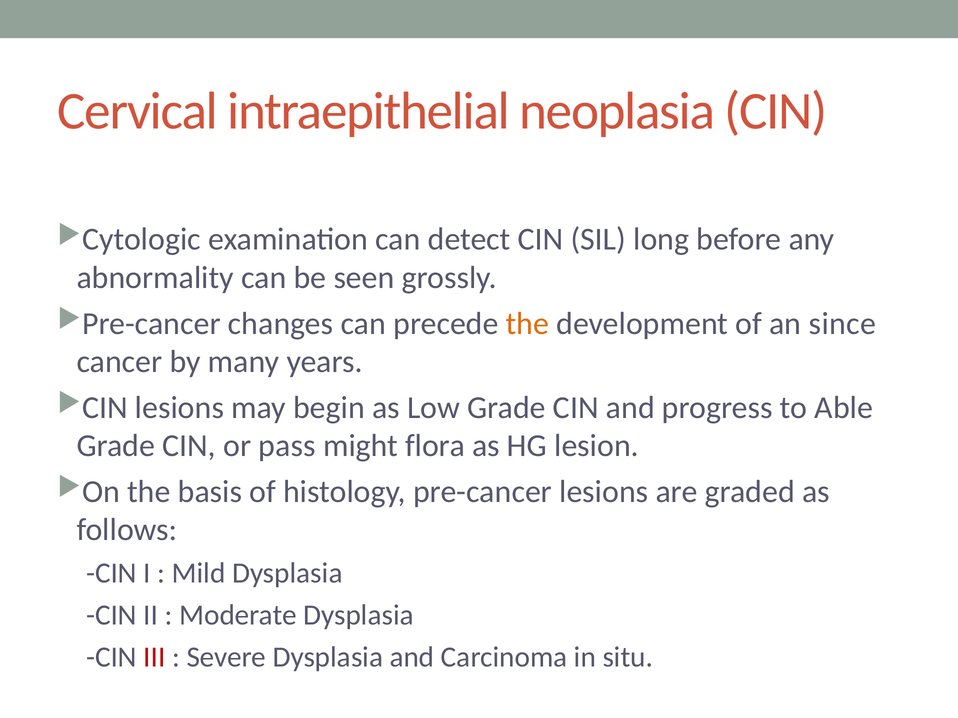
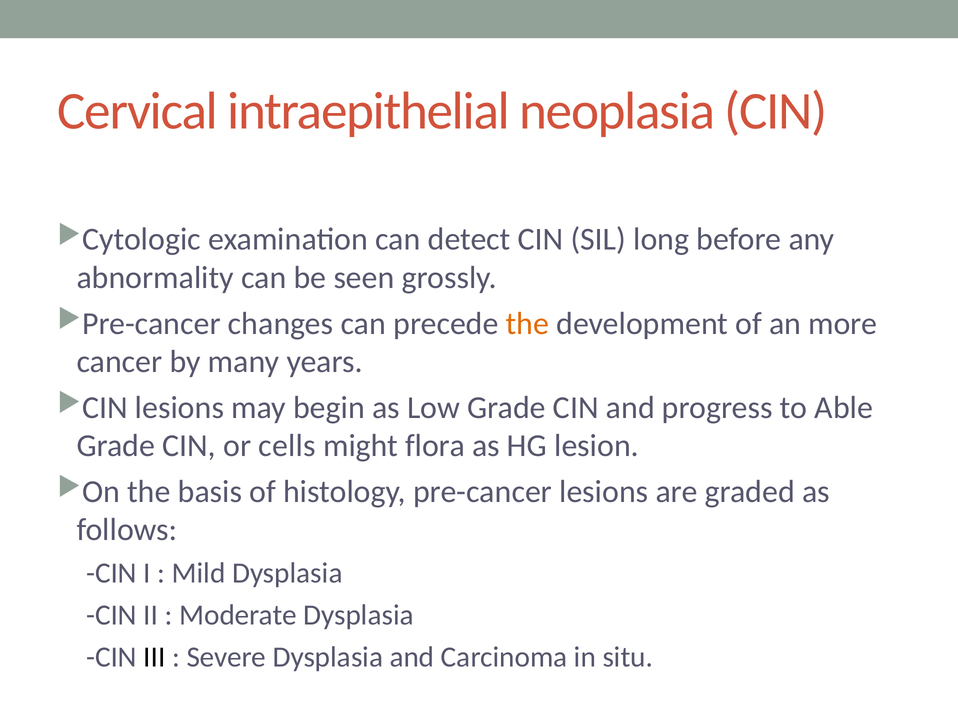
since: since -> more
pass: pass -> cells
III colour: red -> black
